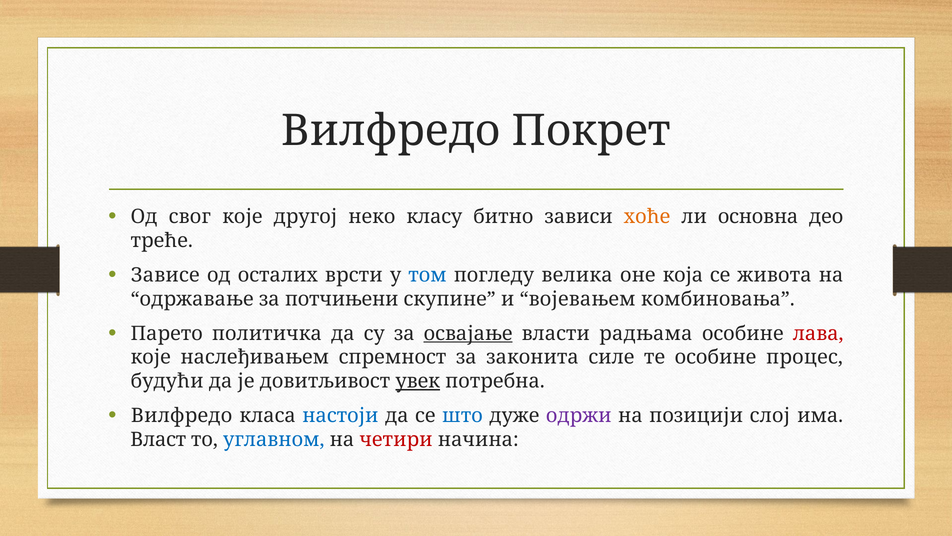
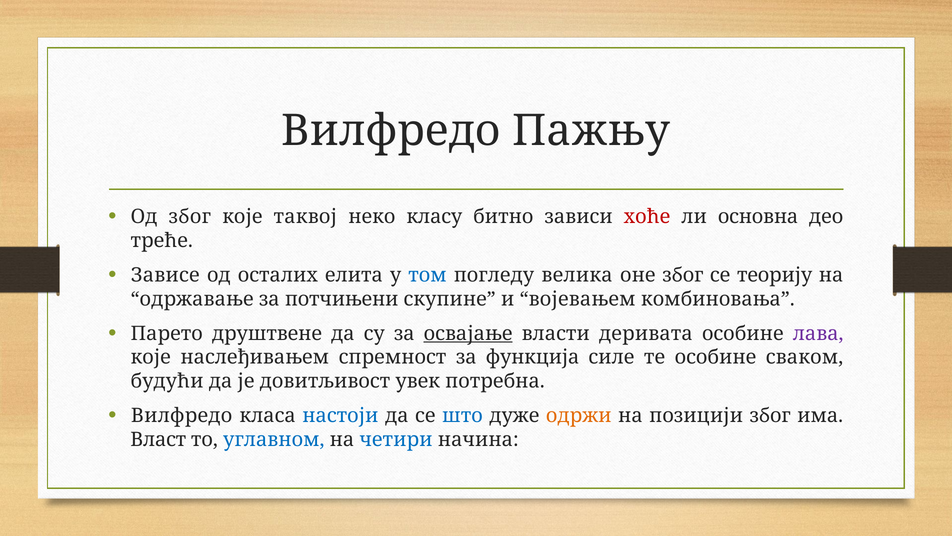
Покрет: Покрет -> Пажњу
Од свог: свог -> због
другој: другој -> таквој
хоће colour: orange -> red
врсти: врсти -> елита
оне која: која -> због
живота: живота -> теорију
политичка: политичка -> друштвене
радњама: радњама -> деривата
лава colour: red -> purple
законита: законита -> функција
процес: процес -> сваком
увек underline: present -> none
одржи colour: purple -> orange
позицији слој: слој -> због
четири colour: red -> blue
